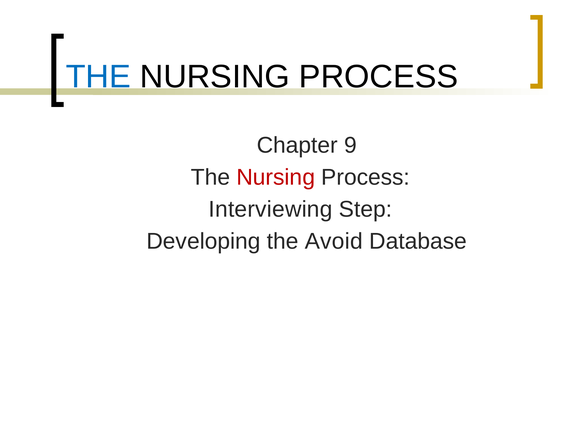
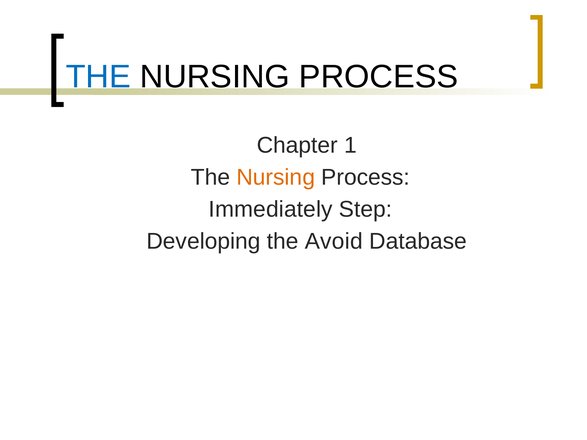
9: 9 -> 1
Nursing at (276, 177) colour: red -> orange
Interviewing: Interviewing -> Immediately
